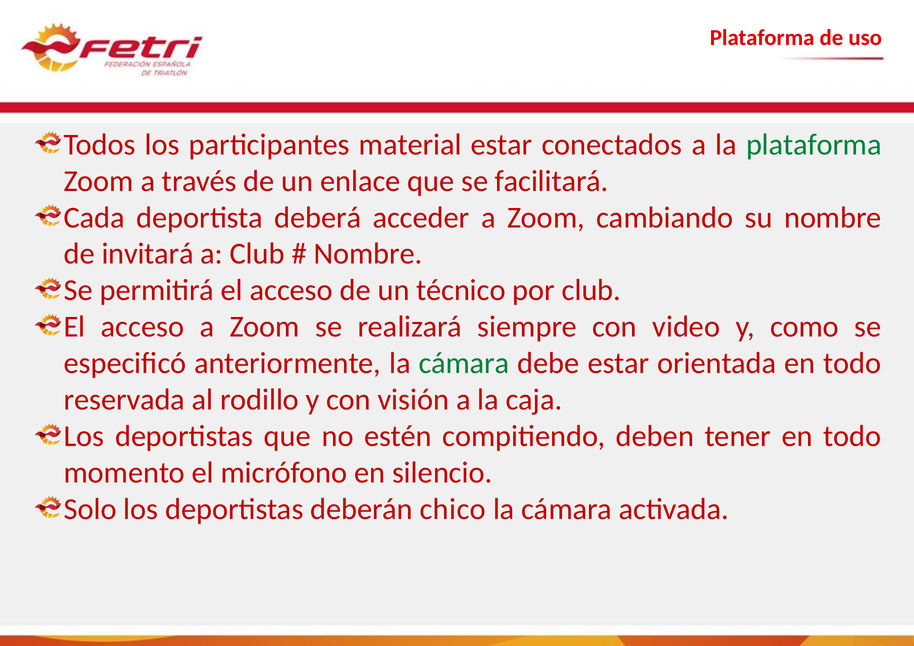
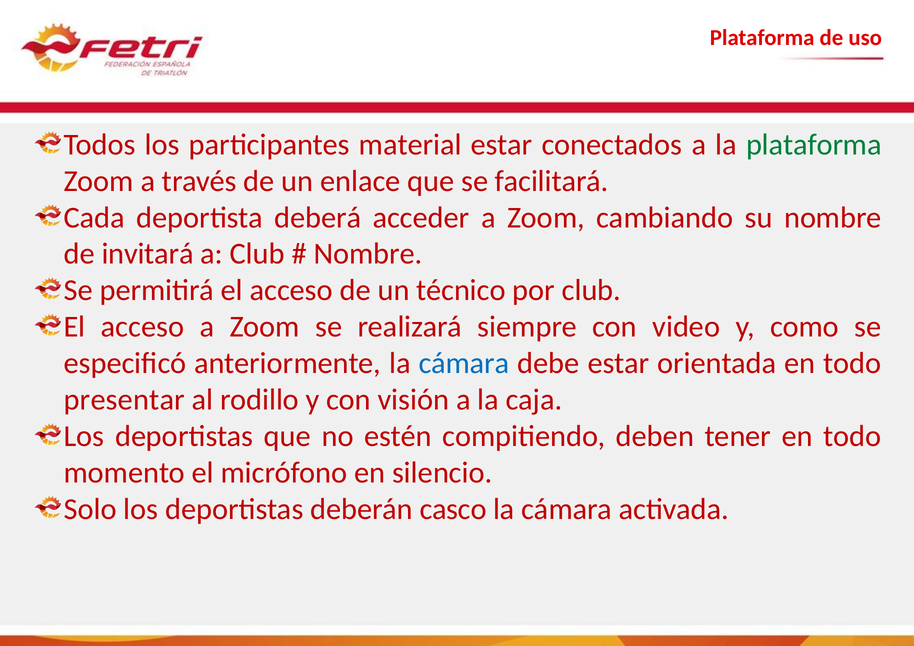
cámara at (464, 364) colour: green -> blue
reservada: reservada -> presentar
chico: chico -> casco
